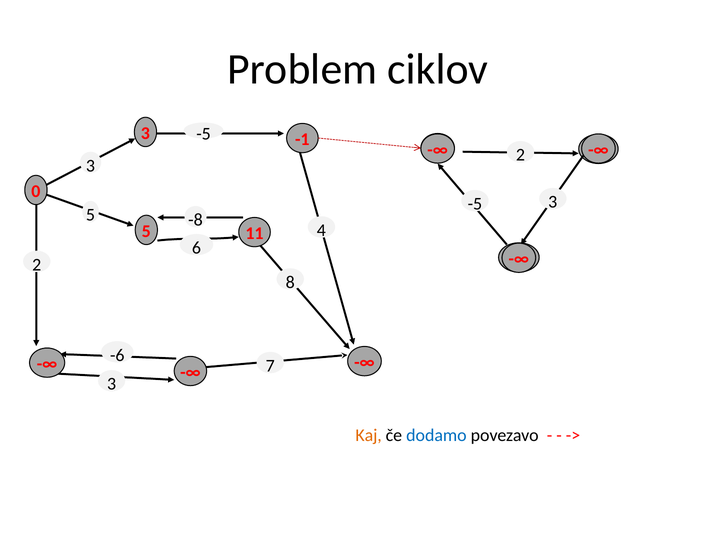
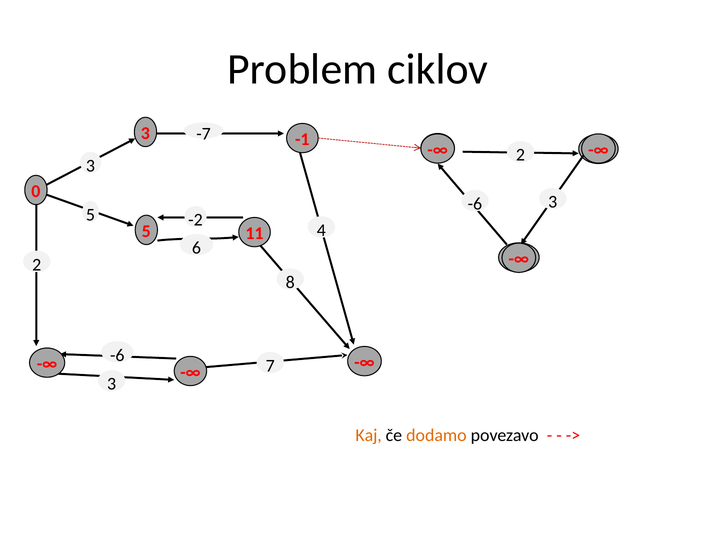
-5 at (204, 134): -5 -> -7
-5 at (475, 204): -5 -> -6
-8: -8 -> -2
dodamo colour: blue -> orange
